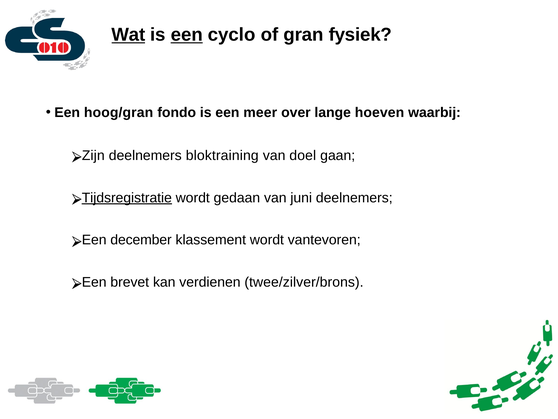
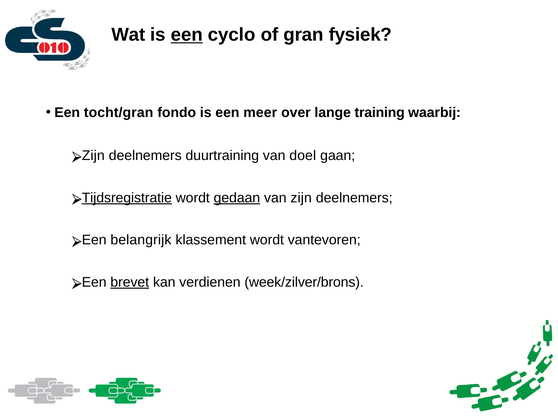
Wat underline: present -> none
hoog/gran: hoog/gran -> tocht/gran
hoeven: hoeven -> training
bloktraining: bloktraining -> duurtraining
gedaan underline: none -> present
van juni: juni -> zijn
december: december -> belangrijk
brevet underline: none -> present
twee/zilver/brons: twee/zilver/brons -> week/zilver/brons
